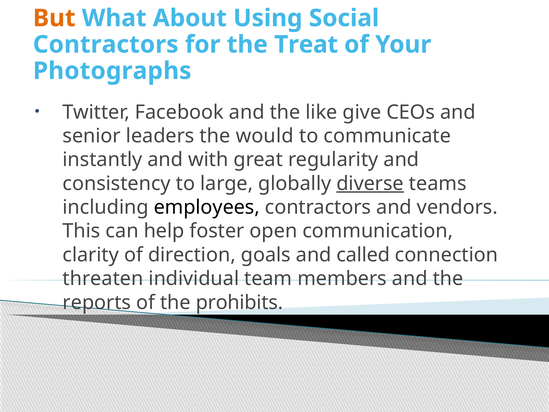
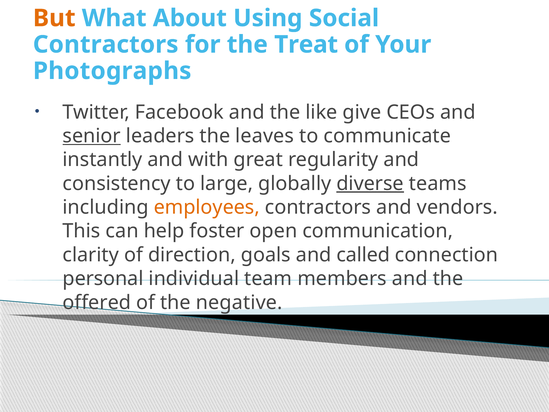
senior underline: none -> present
would: would -> leaves
employees colour: black -> orange
threaten: threaten -> personal
reports: reports -> offered
prohibits: prohibits -> negative
